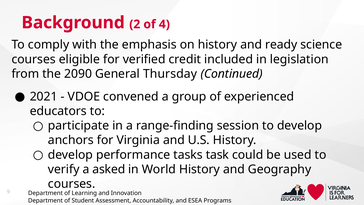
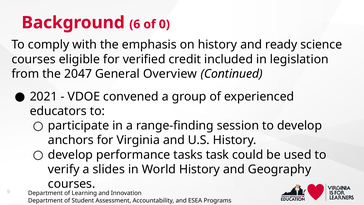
2: 2 -> 6
4: 4 -> 0
2090: 2090 -> 2047
Thursday: Thursday -> Overview
asked: asked -> slides
